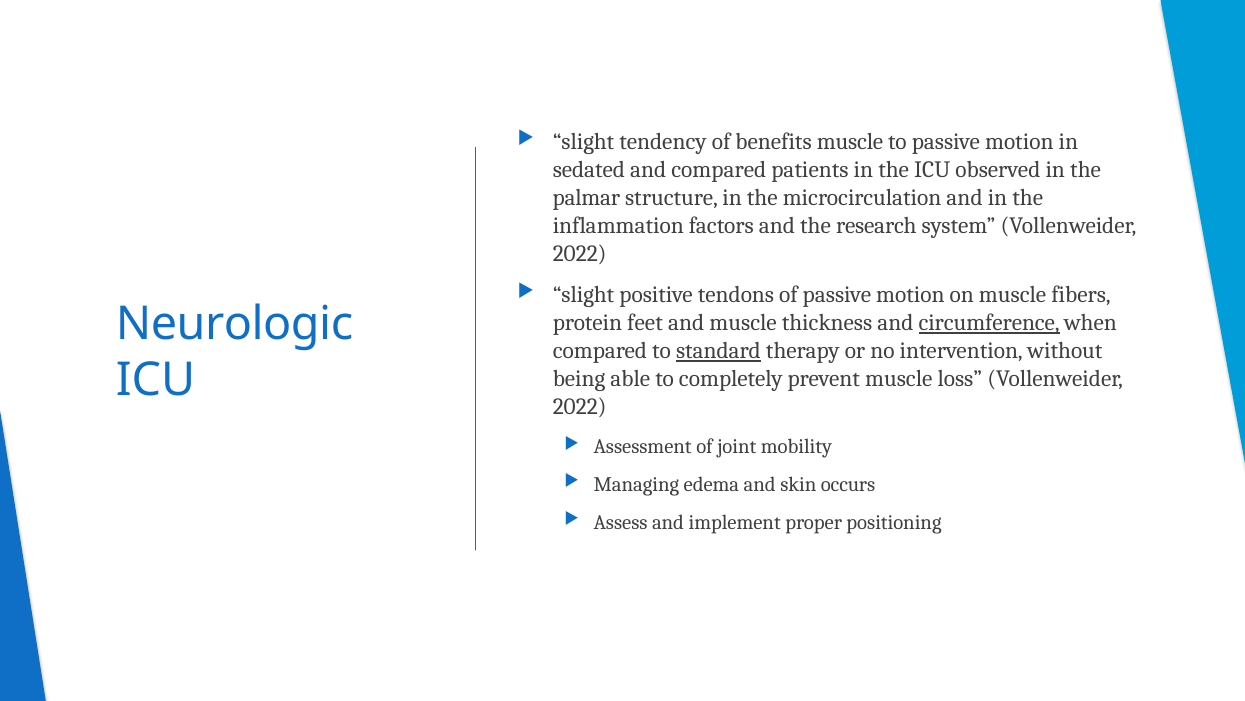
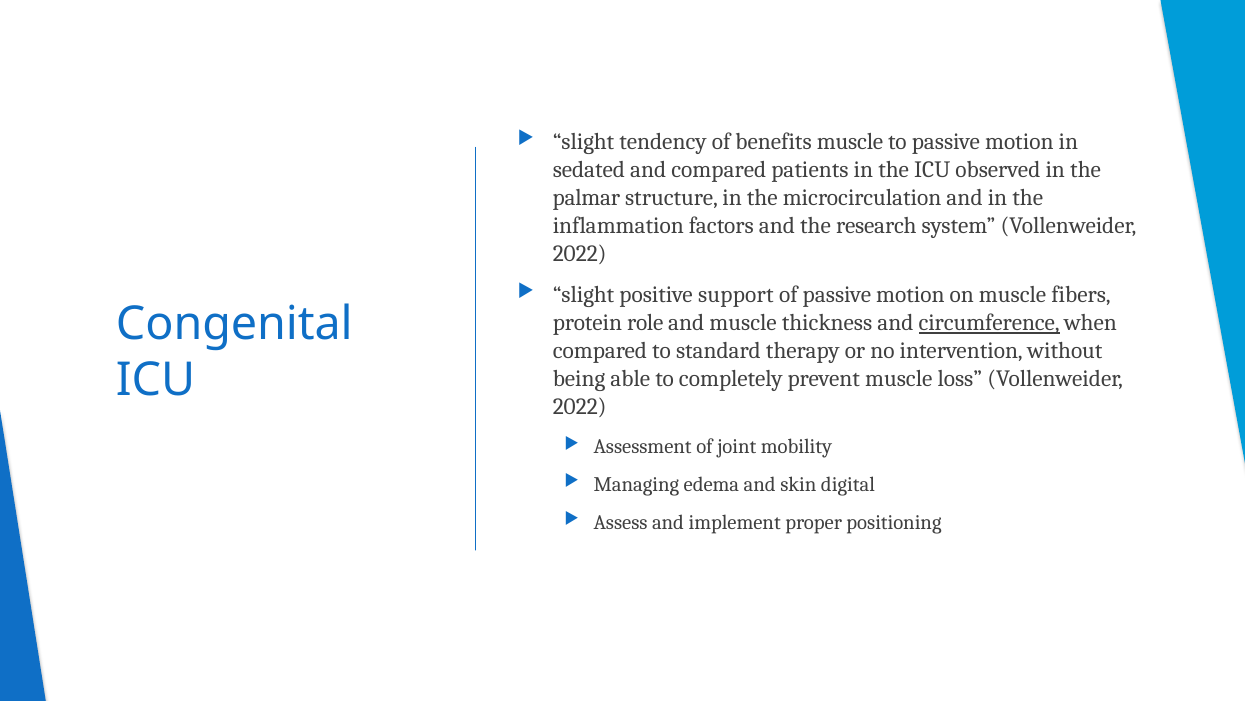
tendons: tendons -> support
Neurologic: Neurologic -> Congenital
feet: feet -> role
standard underline: present -> none
occurs: occurs -> digital
